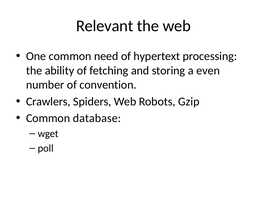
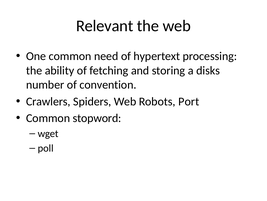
even: even -> disks
Gzip: Gzip -> Port
database: database -> stopword
